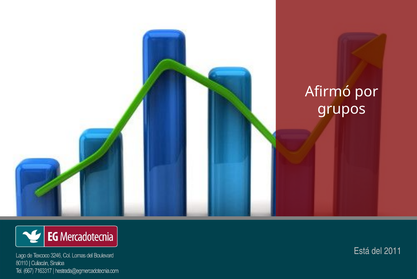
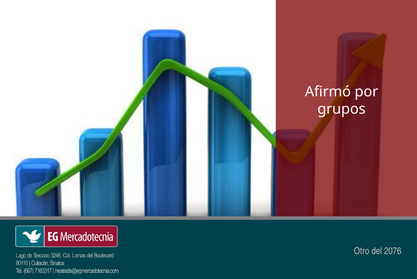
Está: Está -> Otro
2011: 2011 -> 2076
